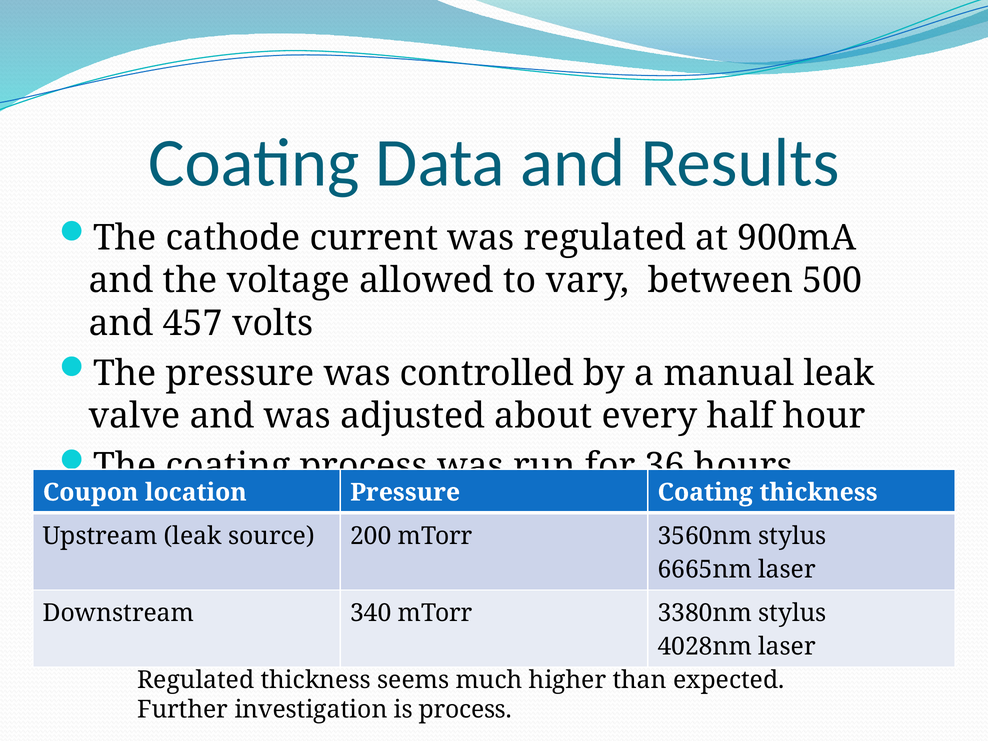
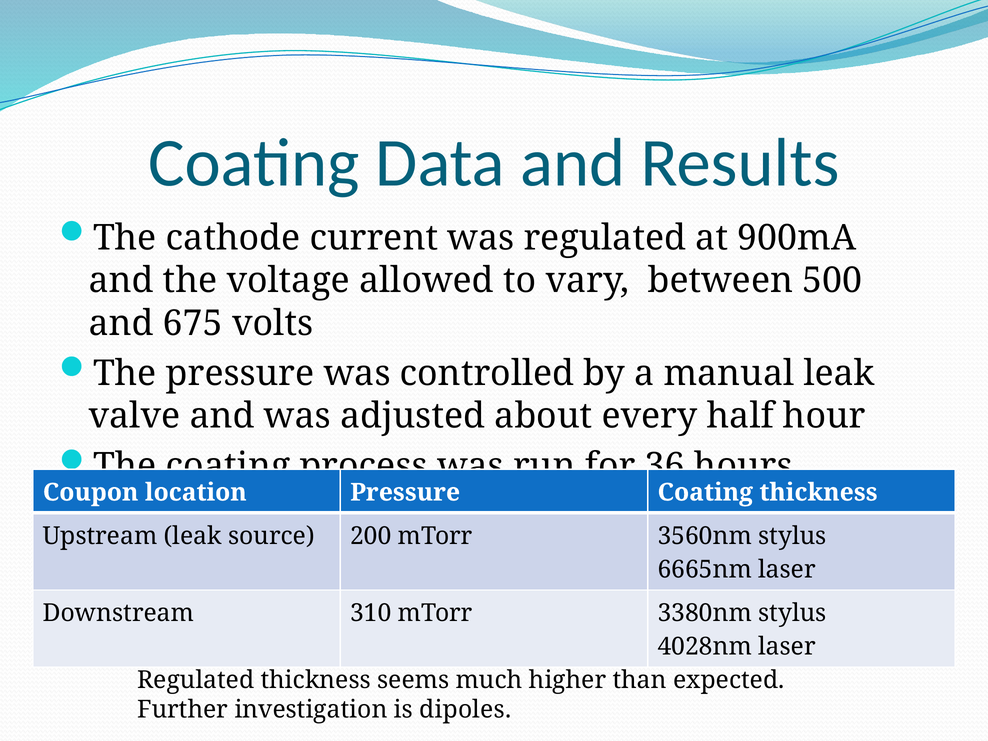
457: 457 -> 675
340: 340 -> 310
is process: process -> dipoles
